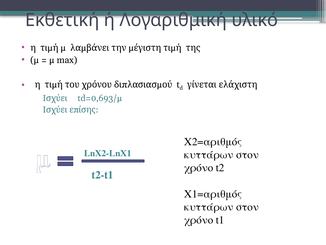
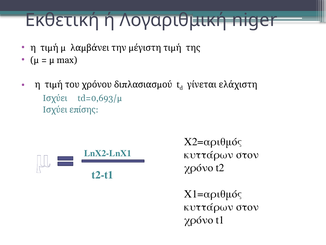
υλικό: υλικό -> niger
